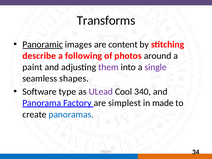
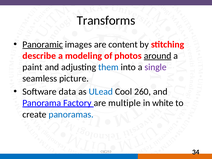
following: following -> modeling
around underline: none -> present
them colour: purple -> blue
shapes: shapes -> picture
type: type -> data
ULead colour: purple -> blue
340: 340 -> 260
simplest: simplest -> multiple
made: made -> white
